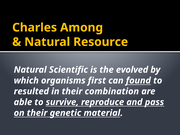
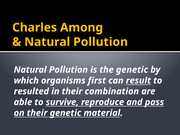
Resource at (101, 42): Resource -> Pollution
Scientific at (68, 70): Scientific -> Pollution
the evolved: evolved -> genetic
found: found -> result
